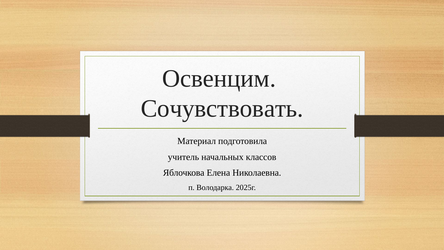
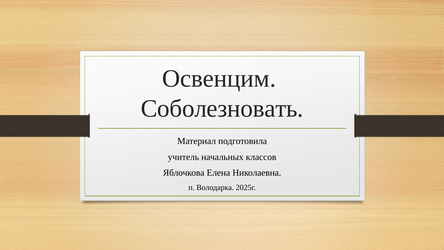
Сочувствовать: Сочувствовать -> Соболезновать
